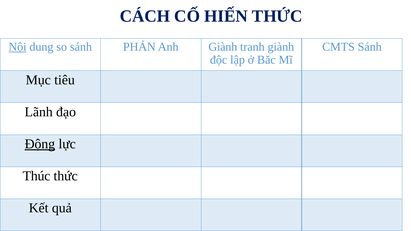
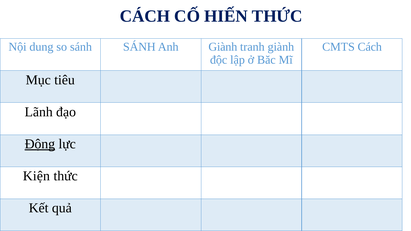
Nội underline: present -> none
sánh PHẢN: PHẢN -> SÁNH
CMTS Sánh: Sánh -> Cách
Thúc: Thúc -> Kiện
